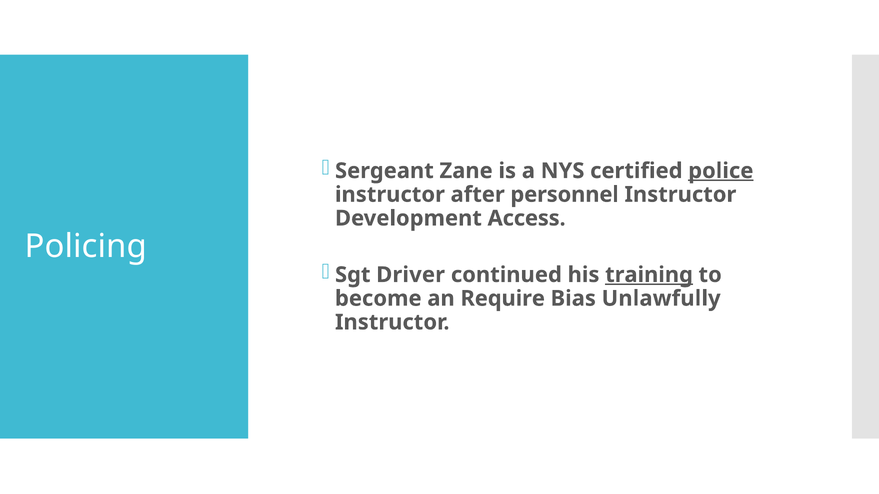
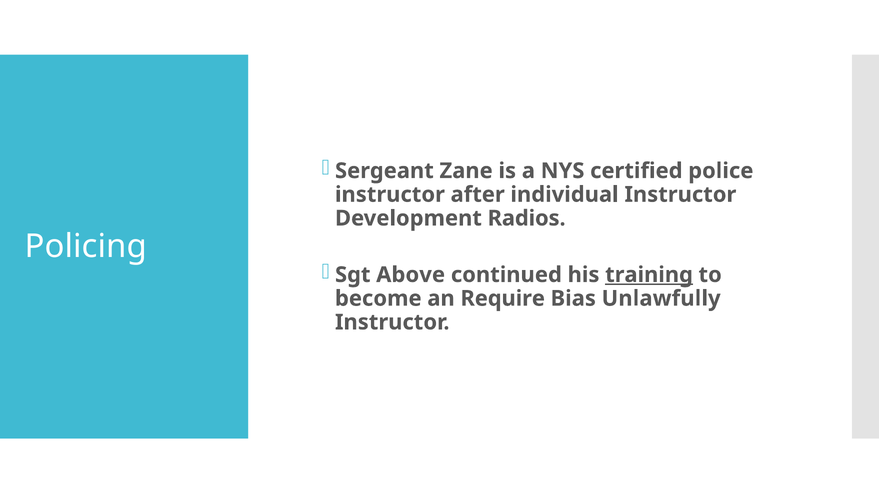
police underline: present -> none
personnel: personnel -> individual
Access: Access -> Radios
Driver: Driver -> Above
